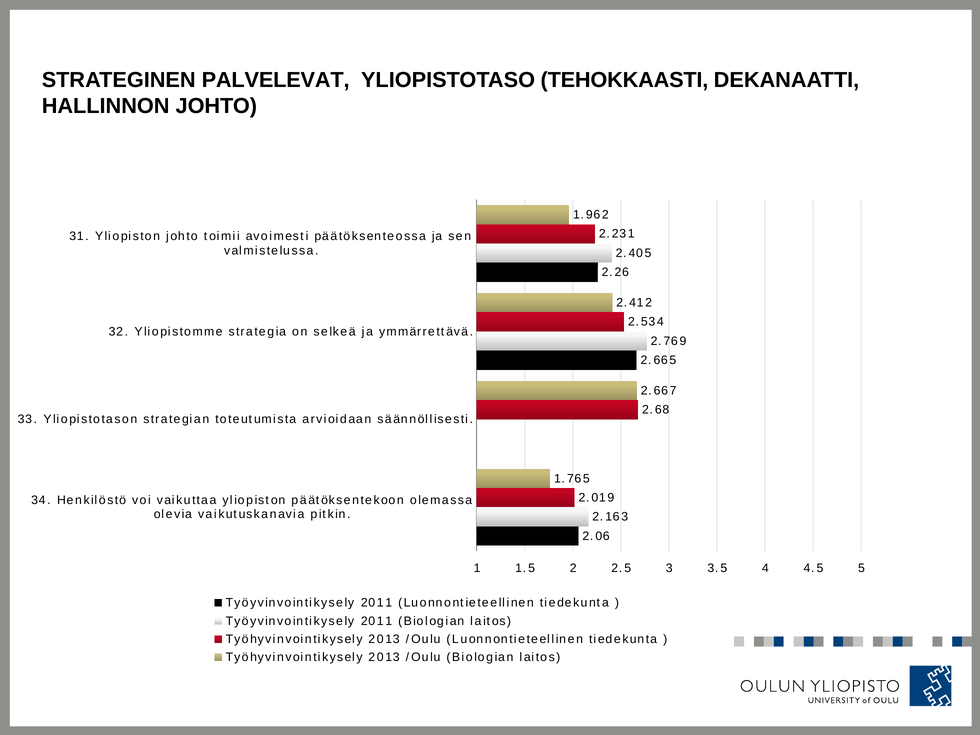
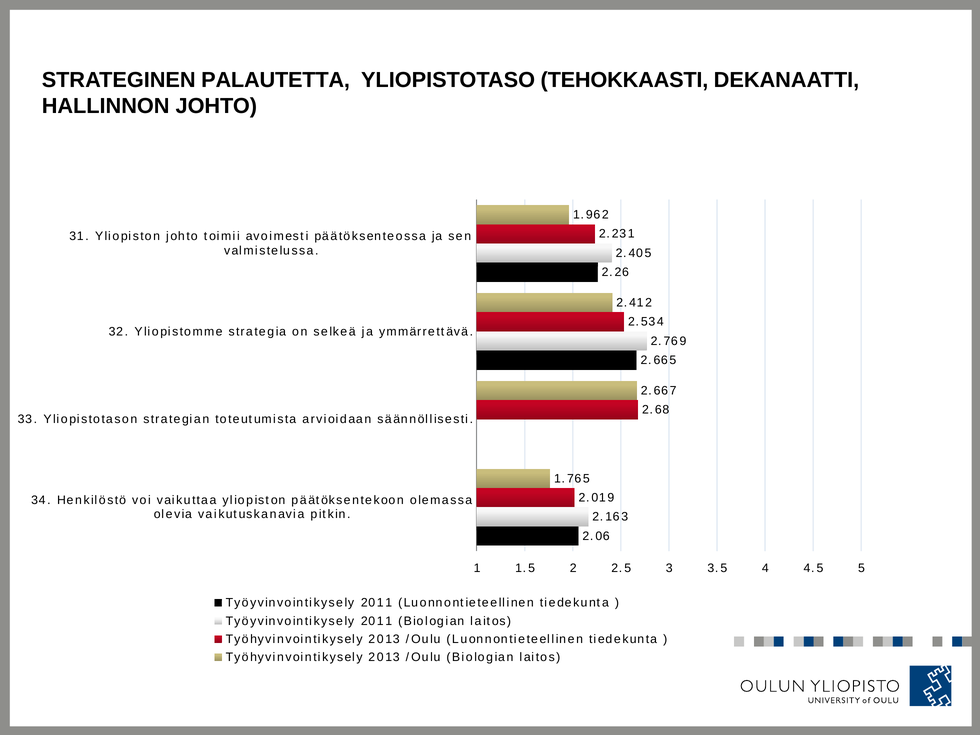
PALVELEVAT: PALVELEVAT -> PALAUTETTA
